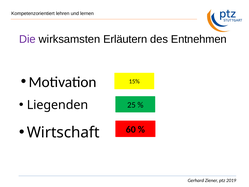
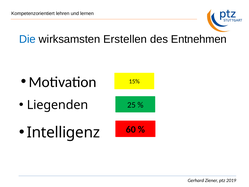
Die colour: purple -> blue
Erläutern: Erläutern -> Erstellen
Wirtschaft: Wirtschaft -> Intelligenz
